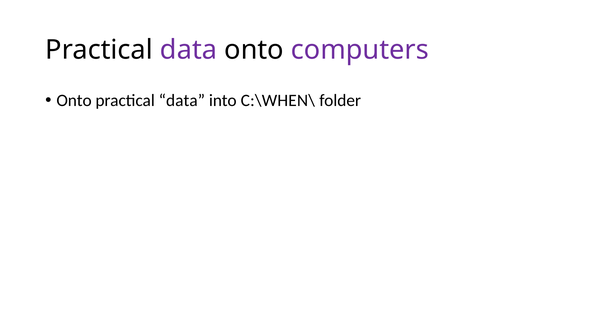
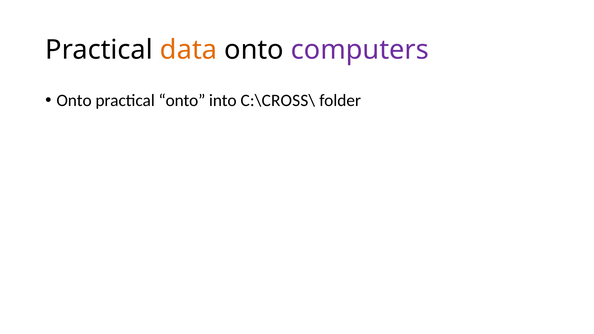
data at (189, 50) colour: purple -> orange
data at (182, 100): data -> onto
C:\WHEN\: C:\WHEN\ -> C:\CROSS\
